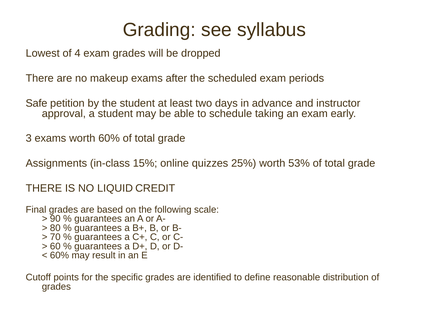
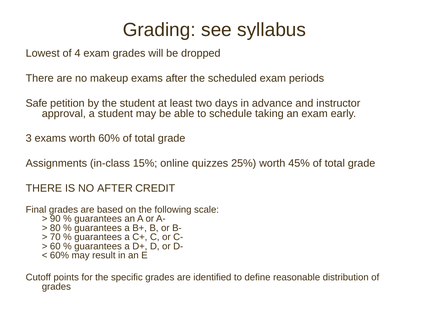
53%: 53% -> 45%
NO LIQUID: LIQUID -> AFTER
